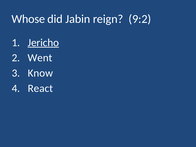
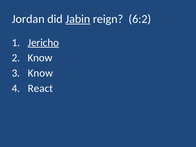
Whose: Whose -> Jordan
Jabin underline: none -> present
9:2: 9:2 -> 6:2
Went at (40, 58): Went -> Know
